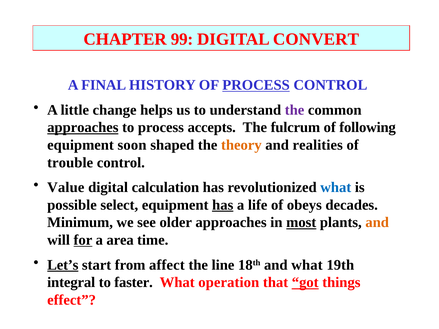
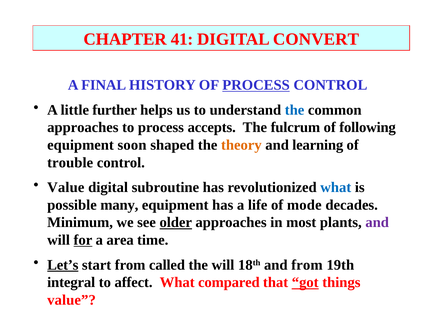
99: 99 -> 41
change: change -> further
the at (295, 110) colour: purple -> blue
approaches at (83, 128) underline: present -> none
realities: realities -> learning
calculation: calculation -> subroutine
select: select -> many
has at (223, 205) underline: present -> none
obeys: obeys -> mode
older underline: none -> present
most underline: present -> none
and at (377, 223) colour: orange -> purple
affect: affect -> called
the line: line -> will
and what: what -> from
faster: faster -> affect
operation: operation -> compared
effect at (72, 300): effect -> value
